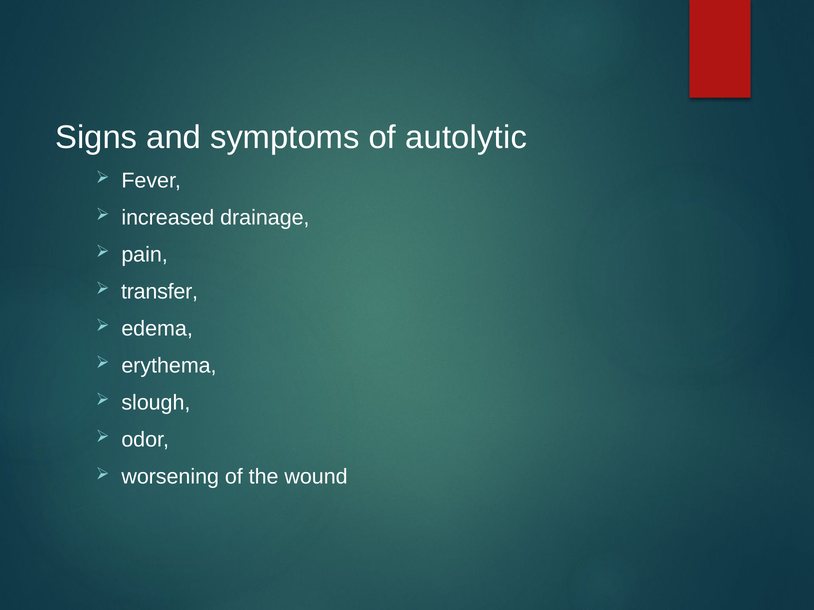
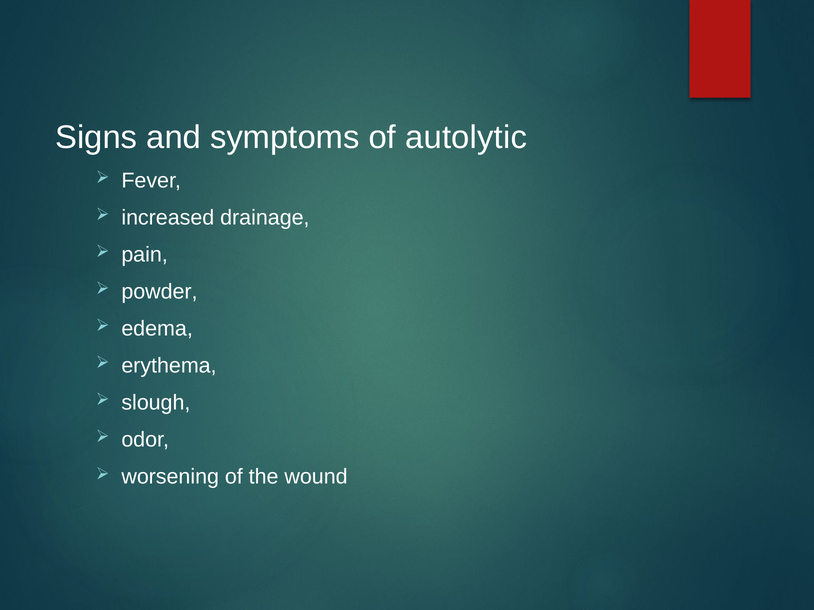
transfer: transfer -> powder
